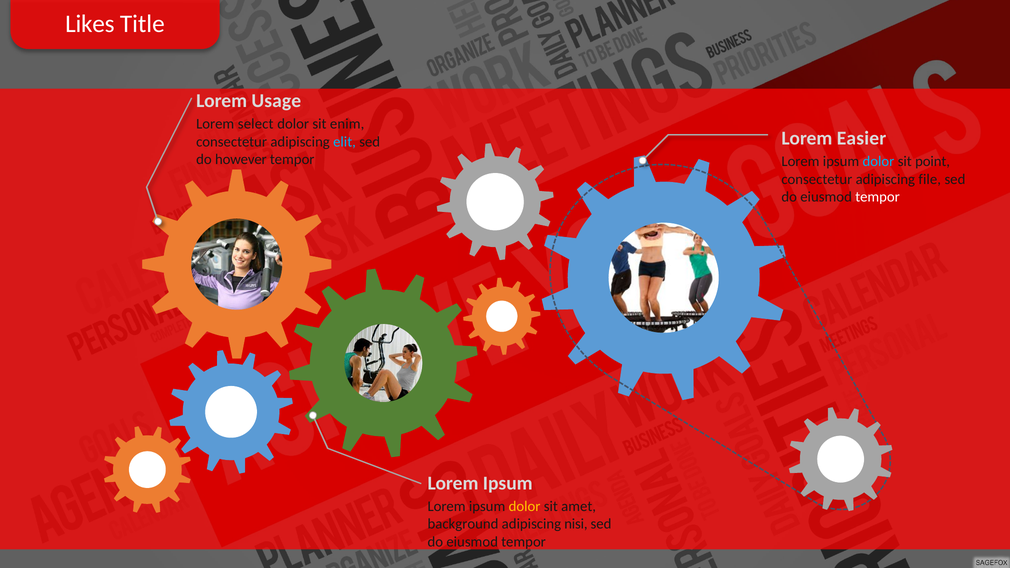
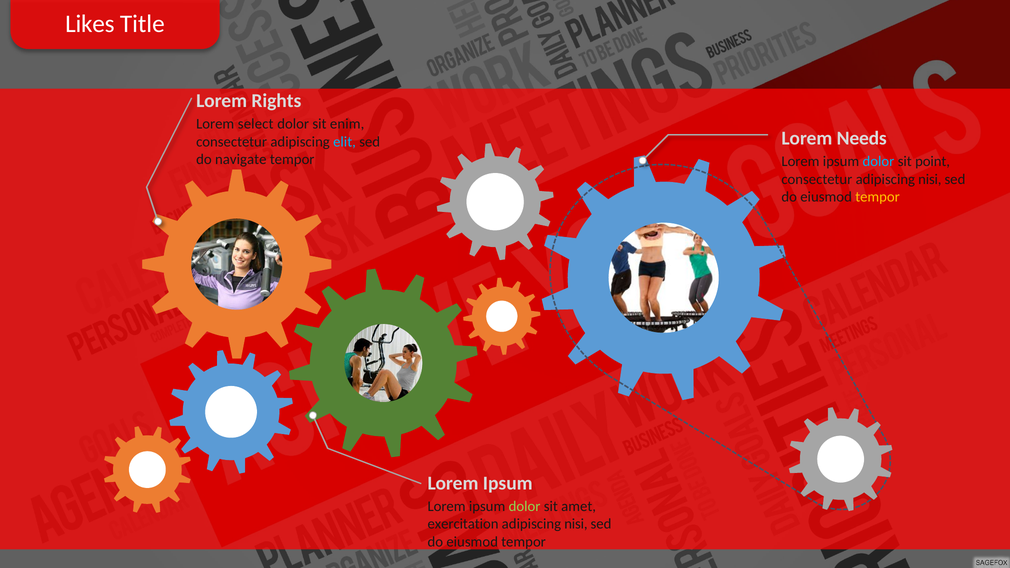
Usage: Usage -> Rights
Easier: Easier -> Needs
however: however -> navigate
consectetur adipiscing file: file -> nisi
tempor at (878, 197) colour: white -> yellow
dolor at (525, 507) colour: yellow -> light green
background: background -> exercitation
